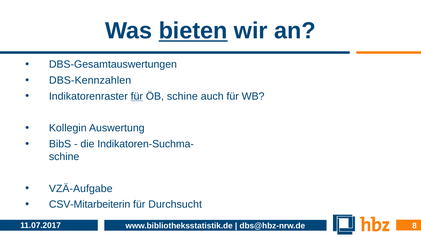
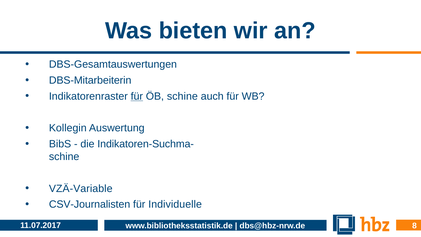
bieten underline: present -> none
DBS-Kennzahlen: DBS-Kennzahlen -> DBS-Mitarbeiterin
VZÄ-Aufgabe: VZÄ-Aufgabe -> VZÄ-Variable
CSV-Mitarbeiterin: CSV-Mitarbeiterin -> CSV-Journalisten
Durchsucht: Durchsucht -> Individuelle
